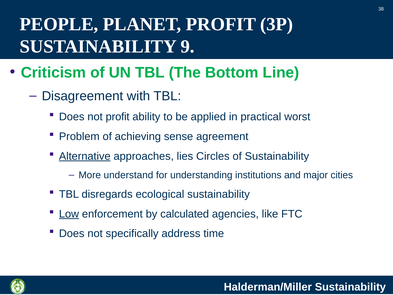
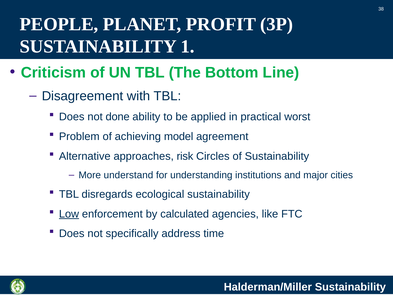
9: 9 -> 1
not profit: profit -> done
sense: sense -> model
Alternative underline: present -> none
lies: lies -> risk
